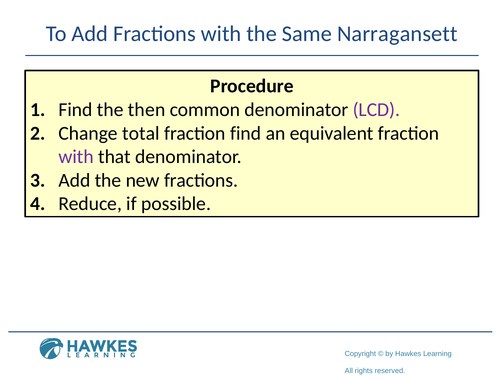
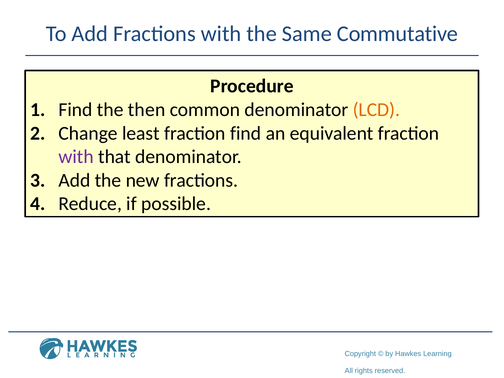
Narragansett: Narragansett -> Commutative
LCD colour: purple -> orange
total: total -> least
